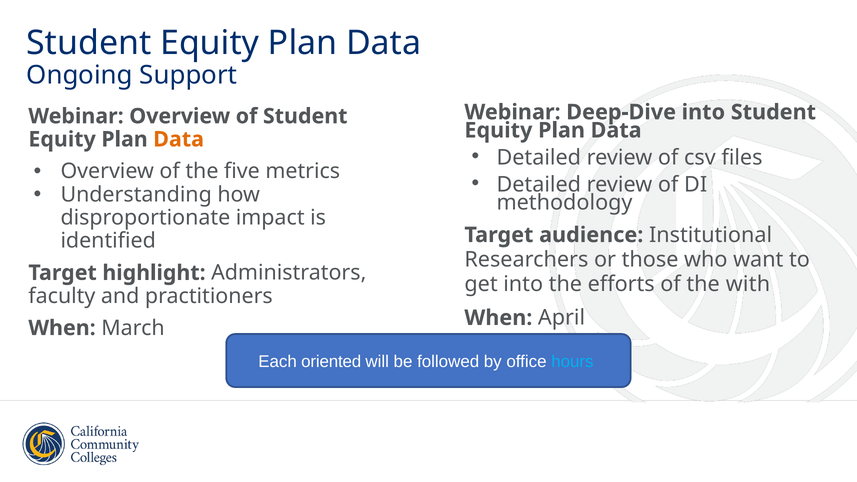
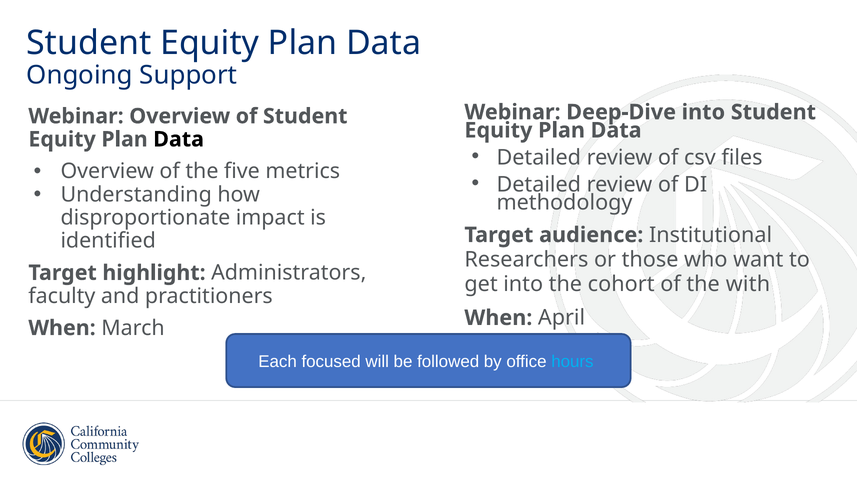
Data at (179, 139) colour: orange -> black
efforts: efforts -> cohort
oriented: oriented -> focused
